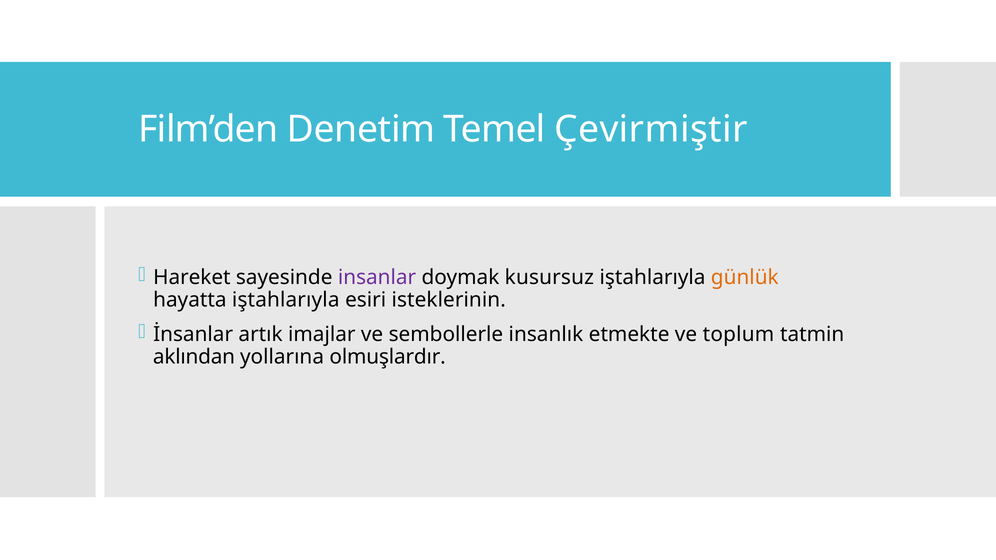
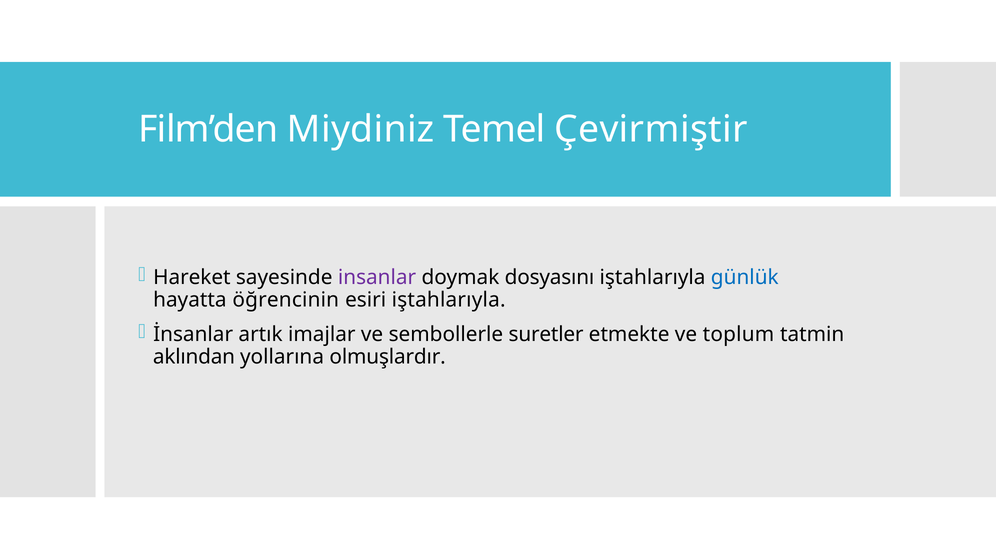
Denetim: Denetim -> Miydiniz
kusursuz: kusursuz -> dosyasını
günlük colour: orange -> blue
hayatta iştahlarıyla: iştahlarıyla -> öğrencinin
esiri isteklerinin: isteklerinin -> iştahlarıyla
insanlık: insanlık -> suretler
